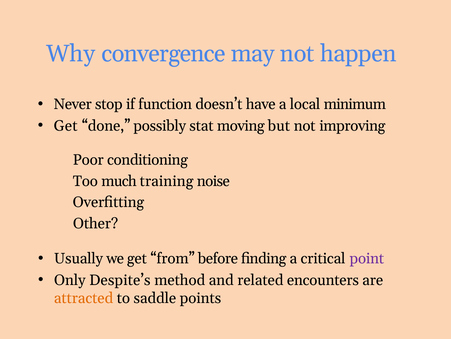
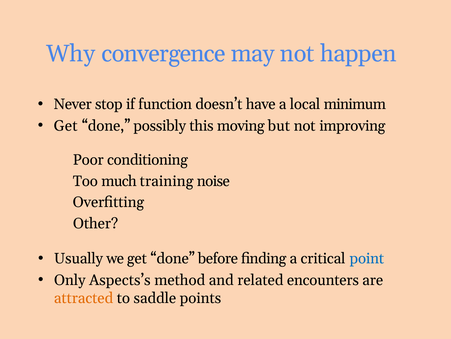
stat: stat -> this
we get from: from -> done
point colour: purple -> blue
Despite’s: Despite’s -> Aspects’s
